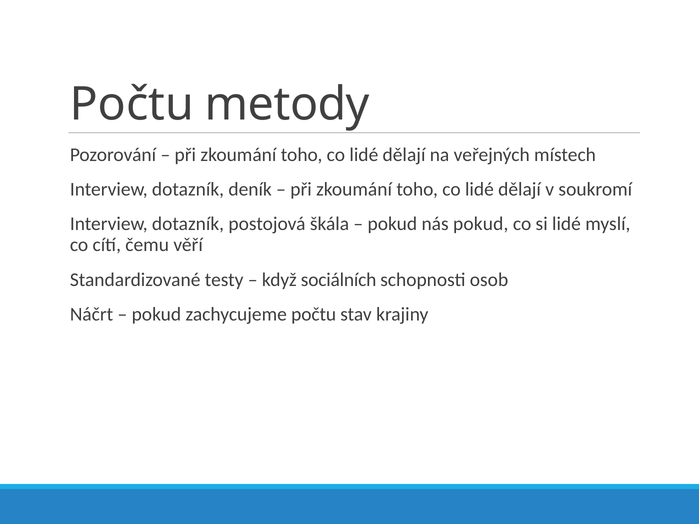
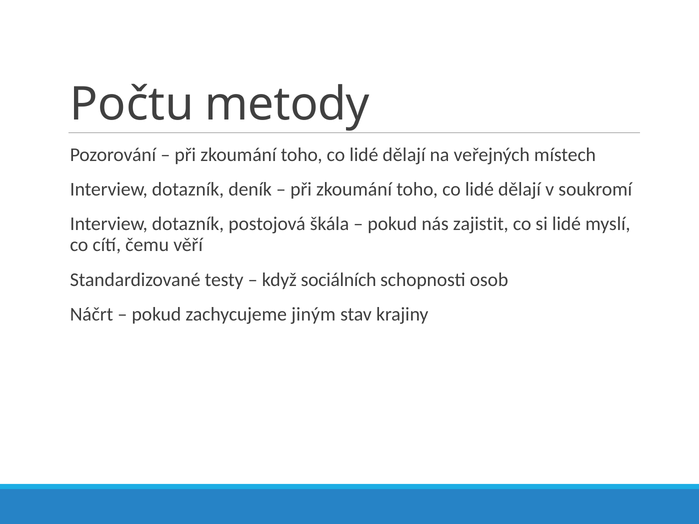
nás pokud: pokud -> zajistit
zachycujeme počtu: počtu -> jiným
